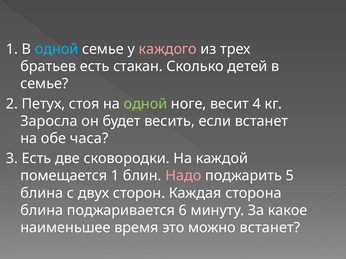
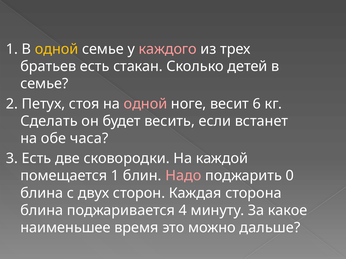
одной at (57, 49) colour: light blue -> yellow
одной at (146, 104) colour: light green -> pink
4: 4 -> 6
Заросла: Заросла -> Сделать
5: 5 -> 0
6: 6 -> 4
можно встанет: встанет -> дальше
